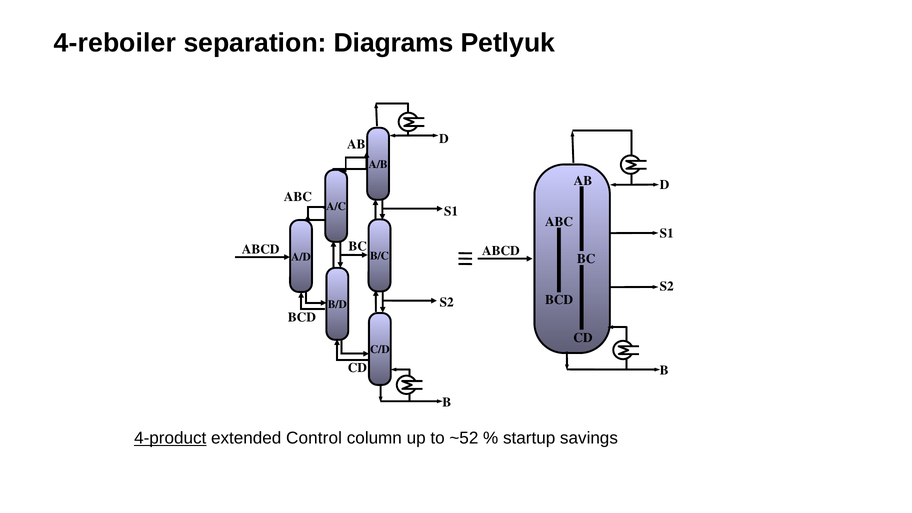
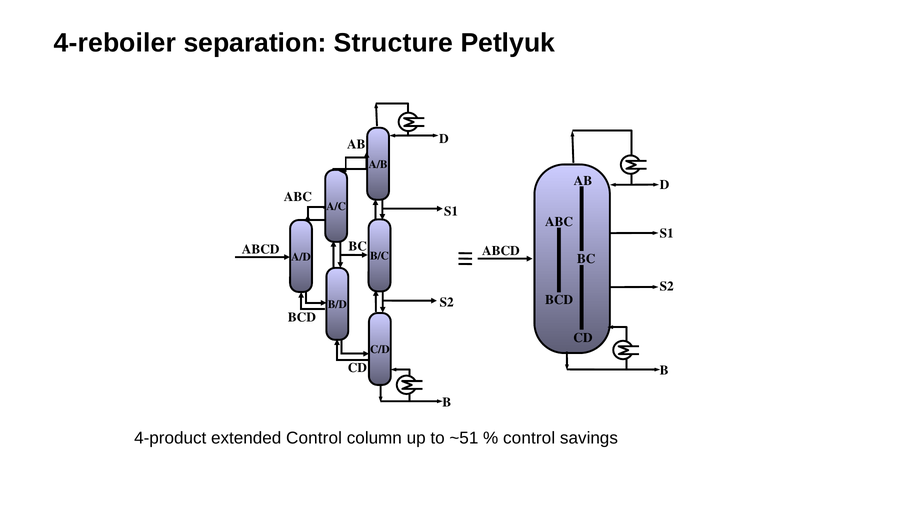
Diagrams: Diagrams -> Structure
4-product underline: present -> none
~52: ~52 -> ~51
startup at (529, 438): startup -> control
